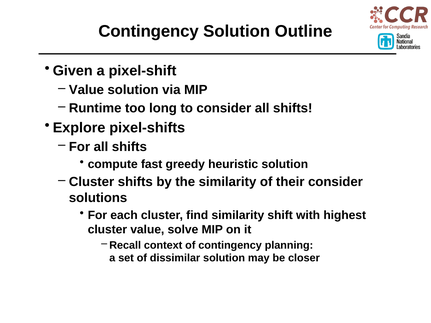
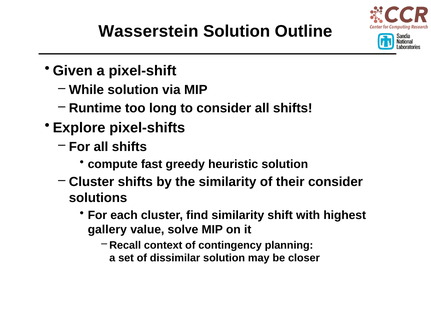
Contingency at (149, 31): Contingency -> Wasserstein
Value at (86, 90): Value -> While
cluster at (107, 230): cluster -> gallery
